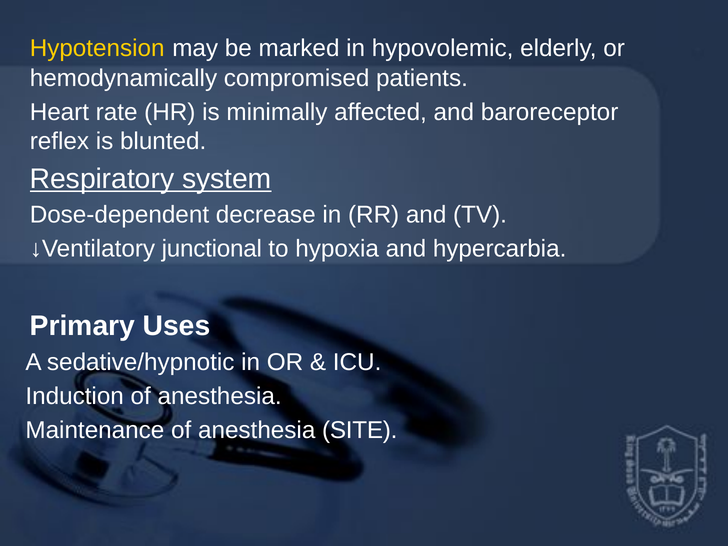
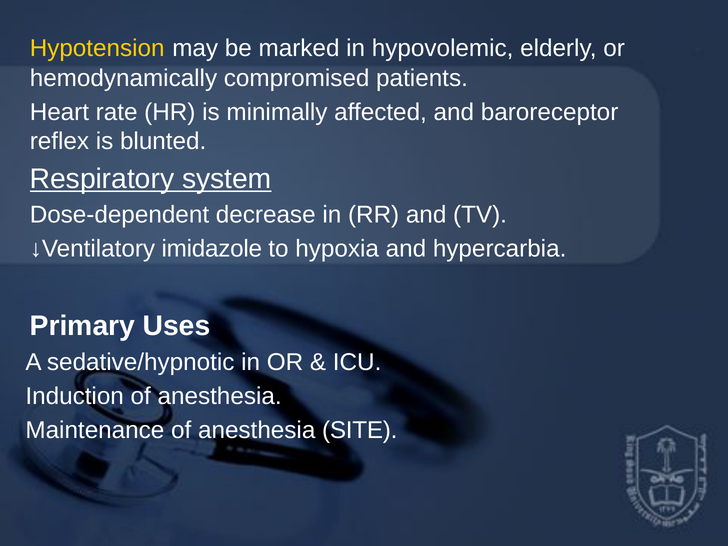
junctional: junctional -> imidazole
